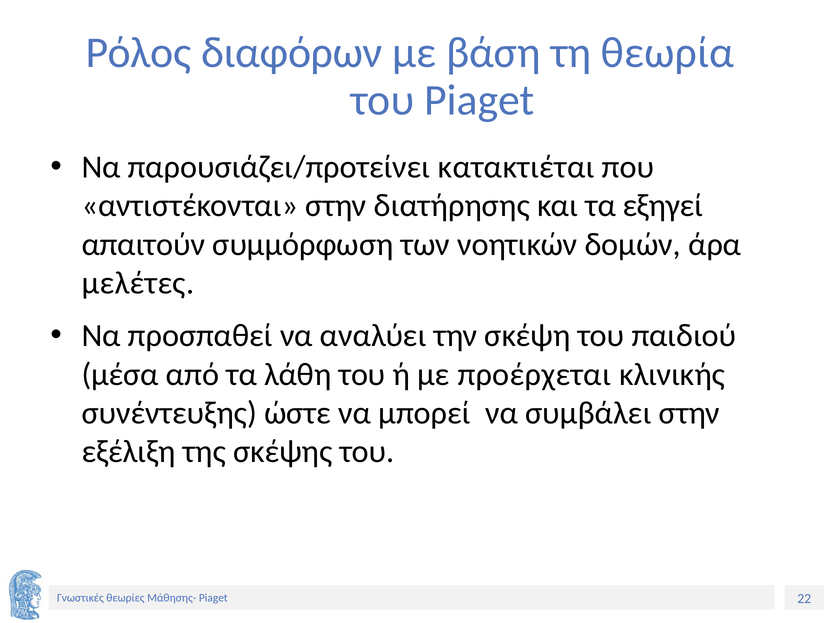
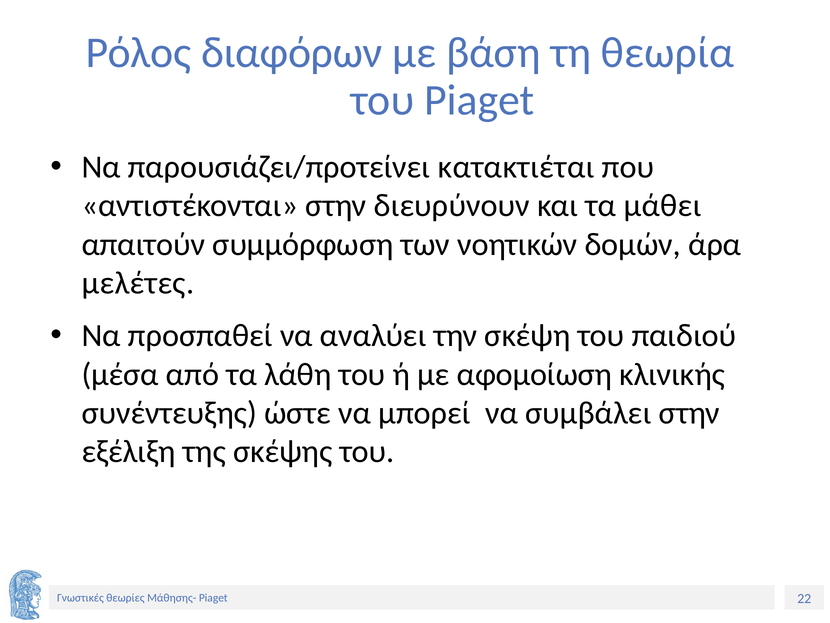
διατήρησης: διατήρησης -> διευρύνουν
εξηγεί: εξηγεί -> μάθει
προέρχεται: προέρχεται -> αφομοίωση
